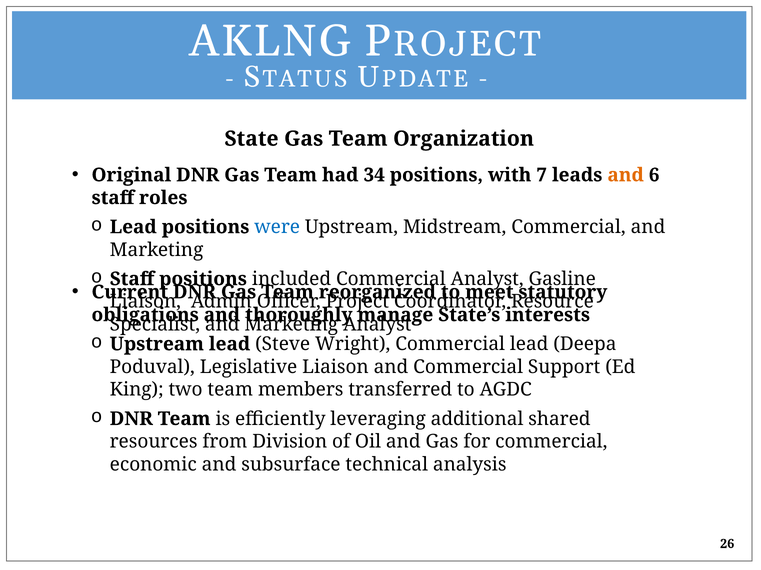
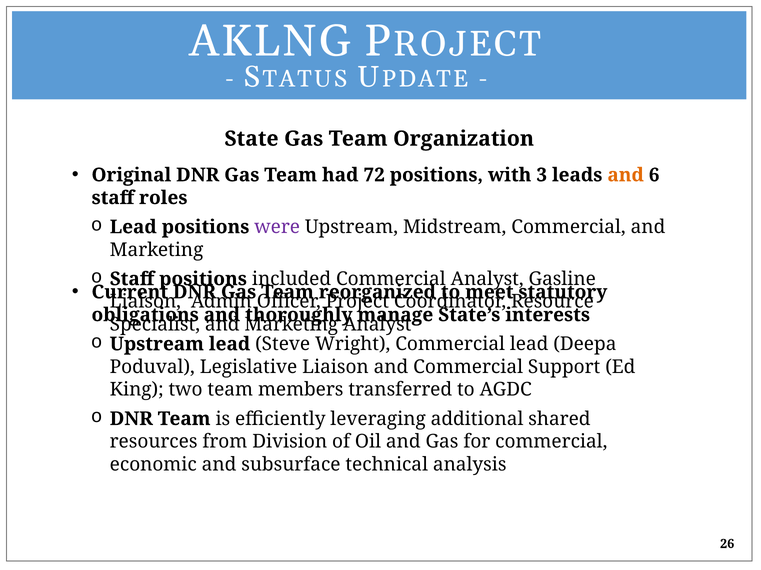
34: 34 -> 72
7: 7 -> 3
were colour: blue -> purple
